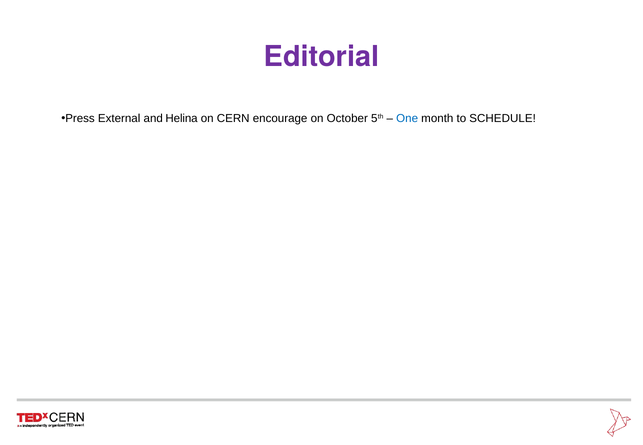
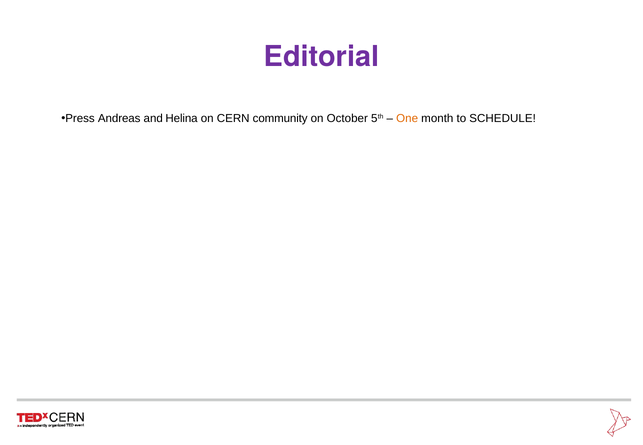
External: External -> Andreas
encourage: encourage -> community
One colour: blue -> orange
